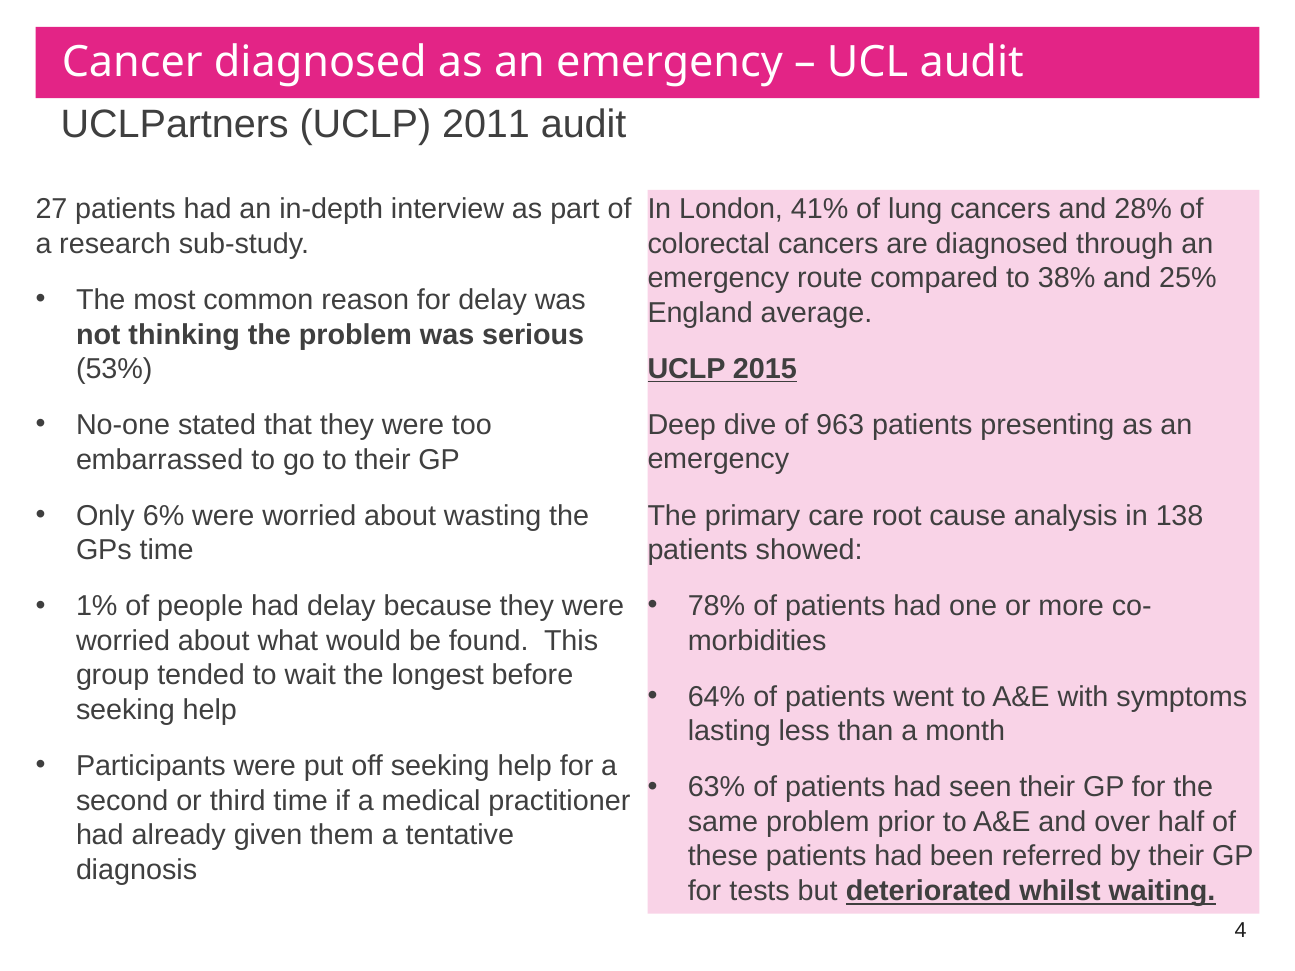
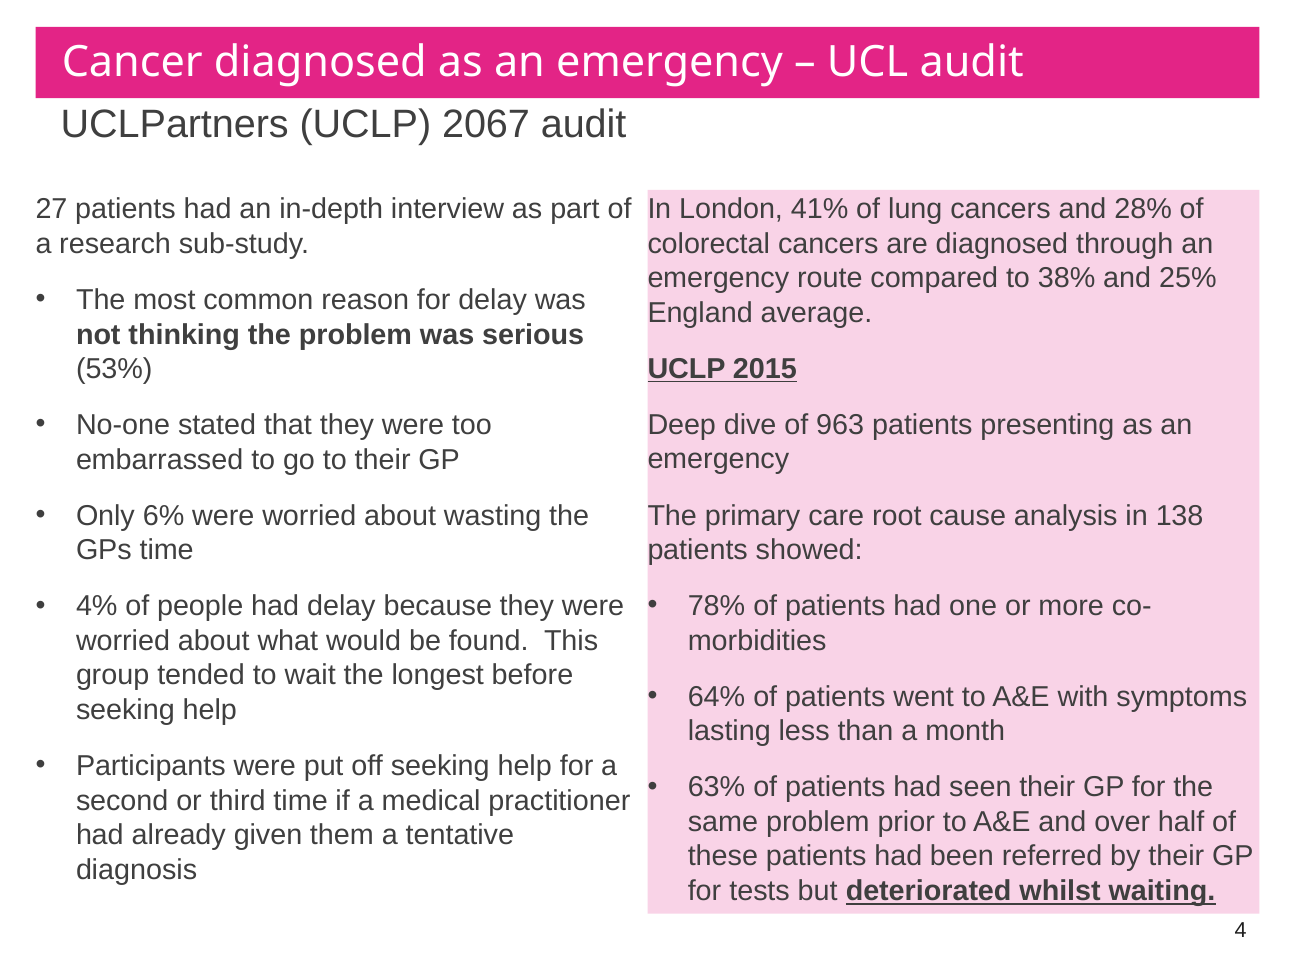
2011: 2011 -> 2067
1%: 1% -> 4%
